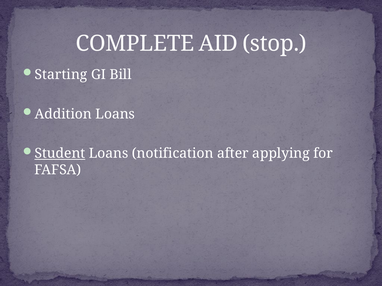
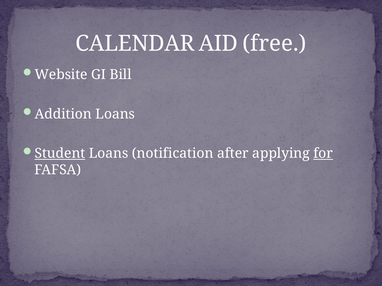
COMPLETE: COMPLETE -> CALENDAR
stop: stop -> free
Starting: Starting -> Website
for underline: none -> present
